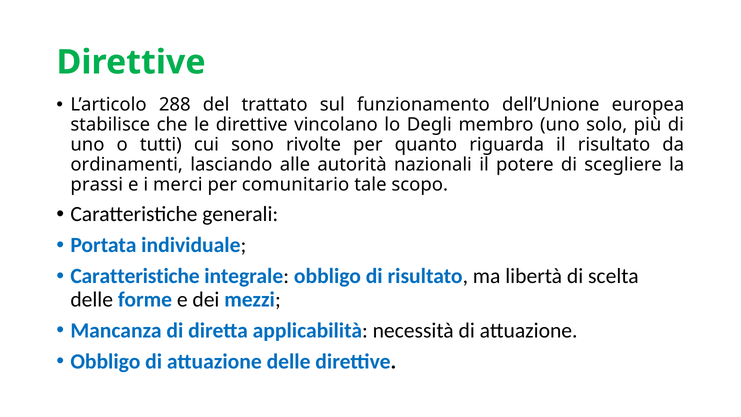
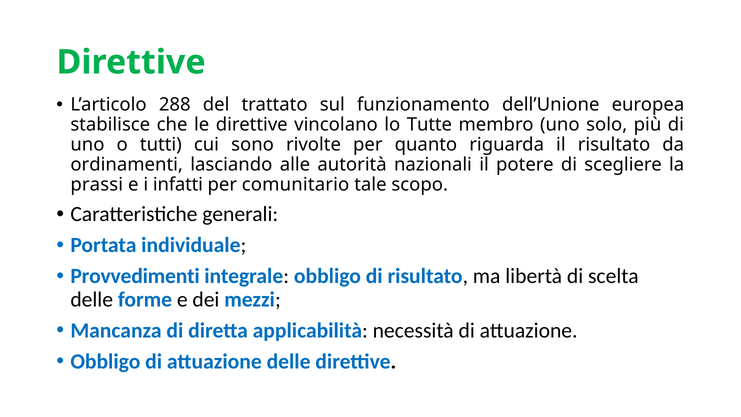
Degli: Degli -> Tutte
merci: merci -> infatti
Caratteristiche at (135, 276): Caratteristiche -> Provvedimenti
